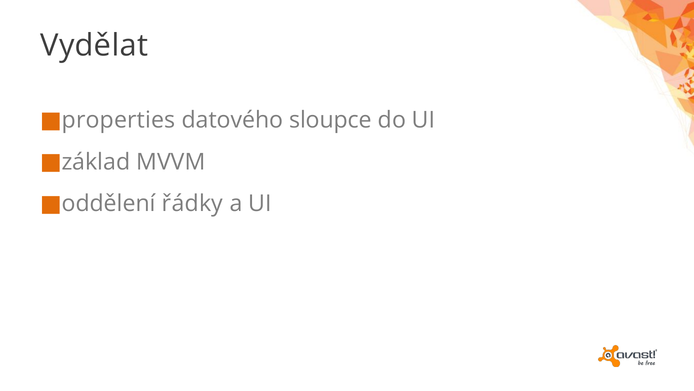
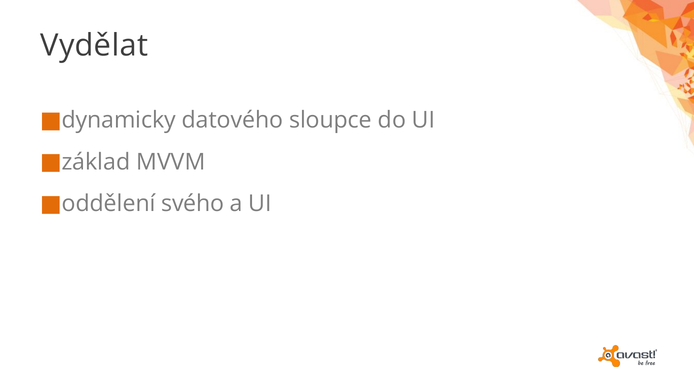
properties: properties -> dynamicky
řádky: řádky -> svého
